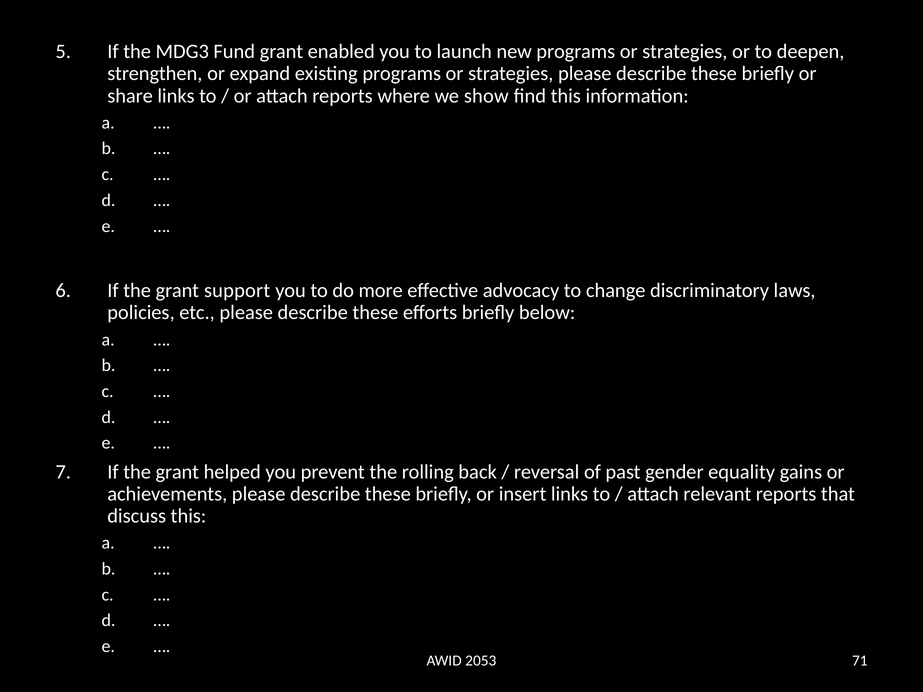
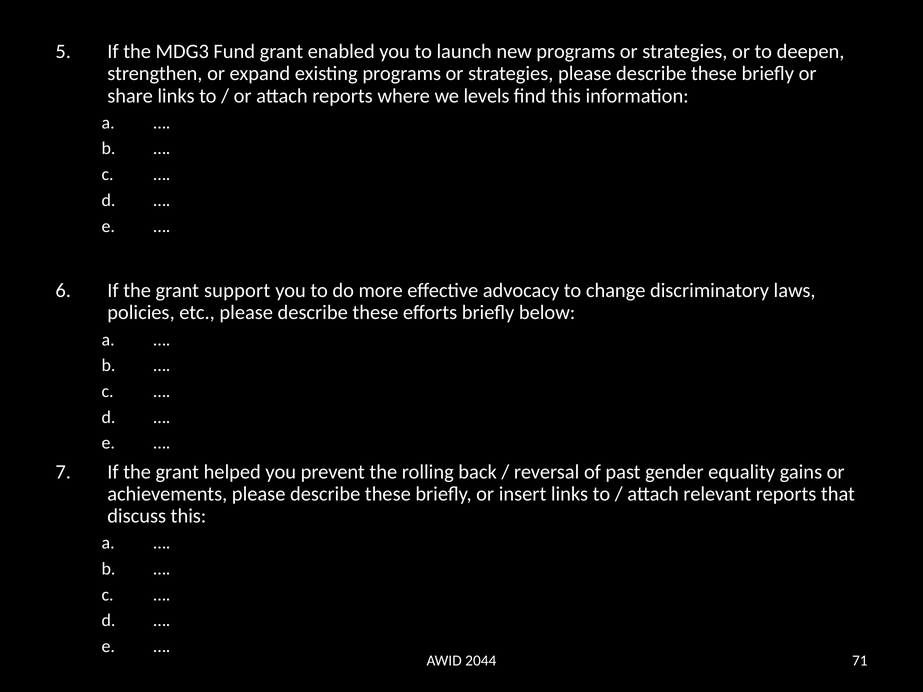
show: show -> levels
2053: 2053 -> 2044
